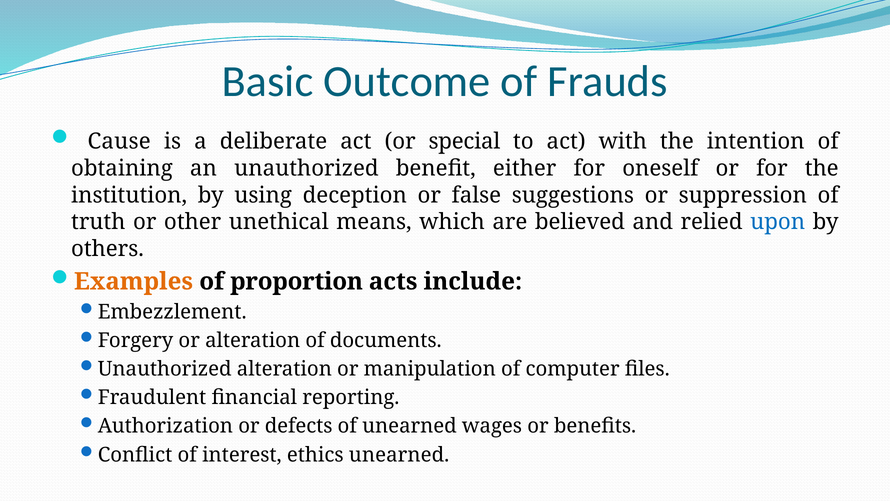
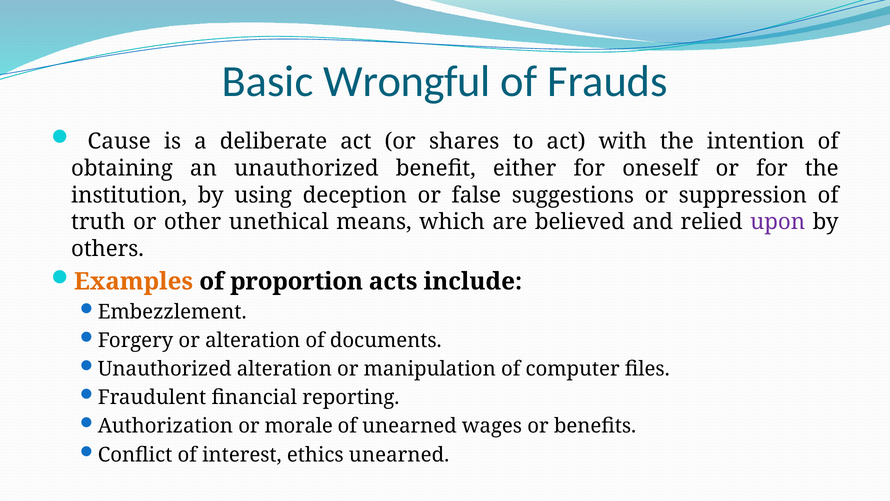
Outcome: Outcome -> Wrongful
special: special -> shares
upon colour: blue -> purple
defects: defects -> morale
